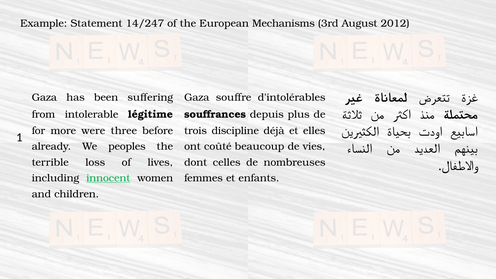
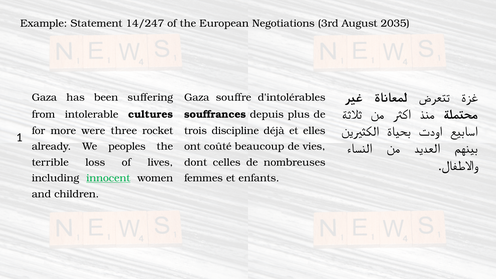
Mechanisms: Mechanisms -> Negotiations
2012: 2012 -> 2035
légitime: légitime -> cultures
before: before -> rocket
